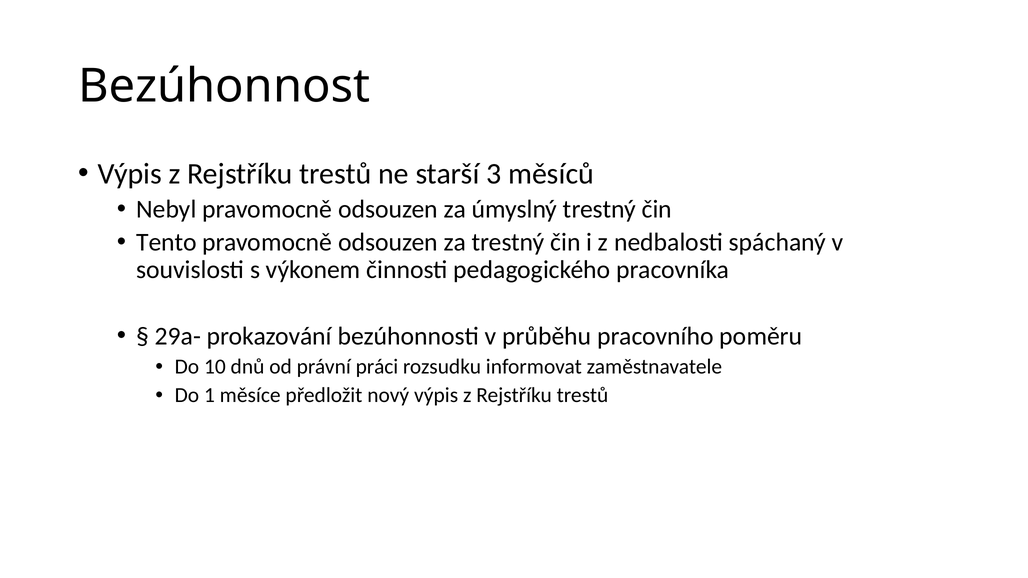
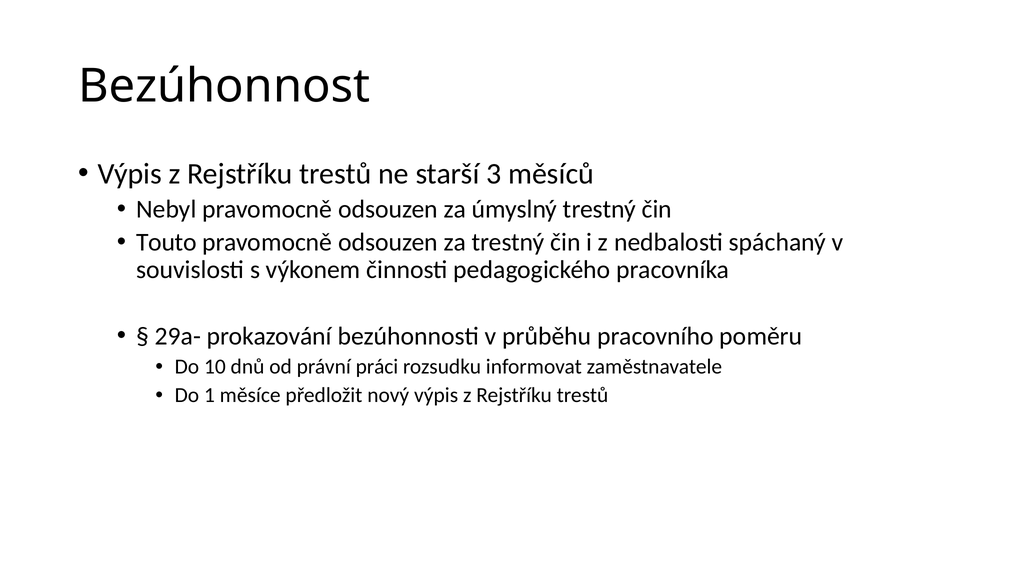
Tento: Tento -> Touto
